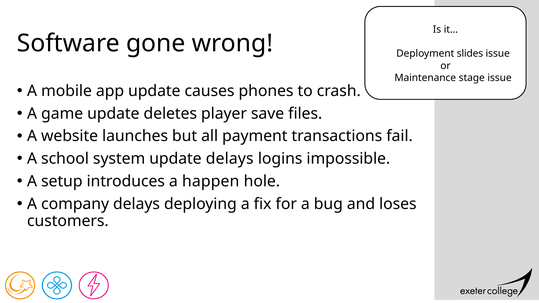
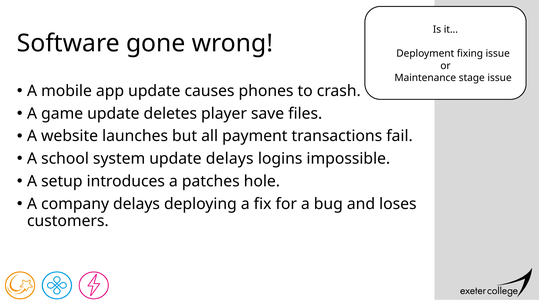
slides: slides -> fixing
happen: happen -> patches
